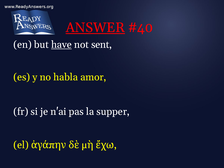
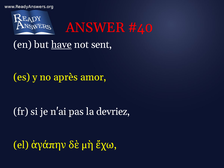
ANSWER underline: present -> none
habla: habla -> après
supper: supper -> devriez
